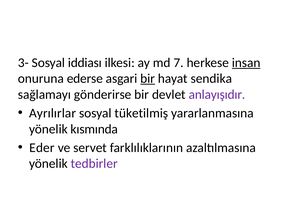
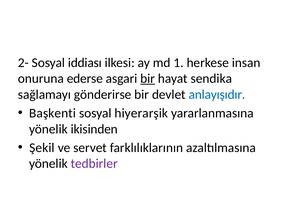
3-: 3- -> 2-
7: 7 -> 1
insan underline: present -> none
anlayışıdır colour: purple -> blue
Ayrılırlar: Ayrılırlar -> Başkenti
tüketilmiş: tüketilmiş -> hiyerarşik
kısmında: kısmında -> ikisinden
Eder: Eder -> Şekil
